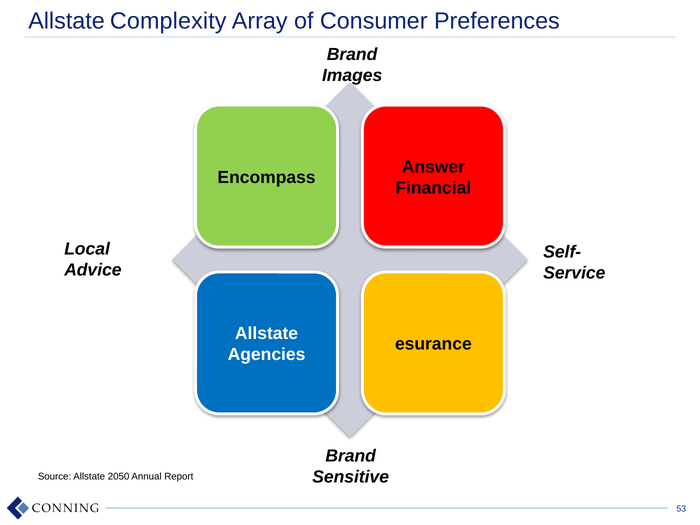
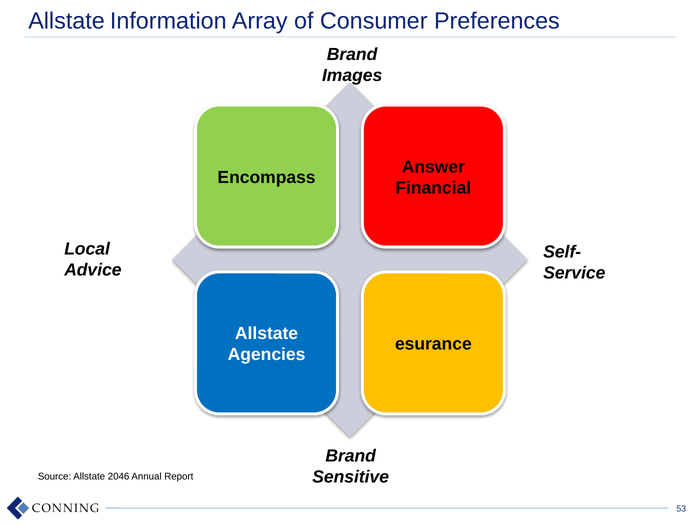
Complexity: Complexity -> Information
2050: 2050 -> 2046
